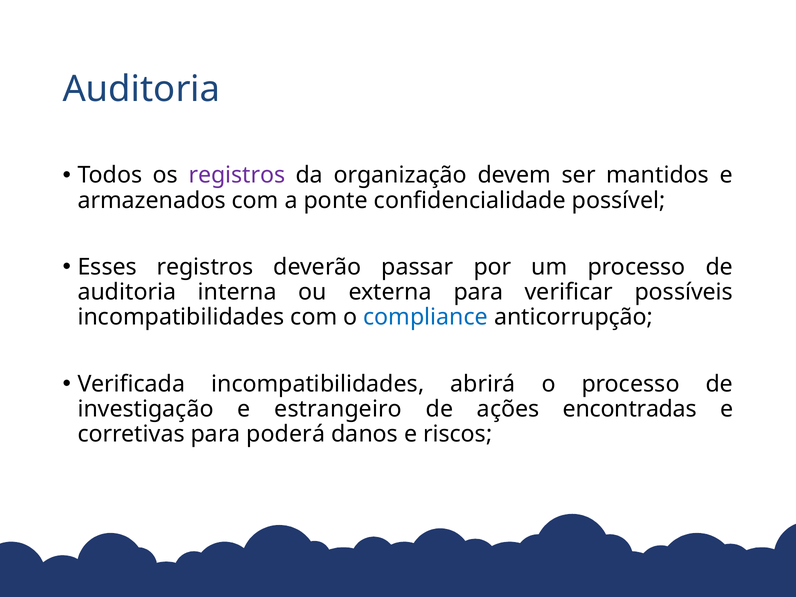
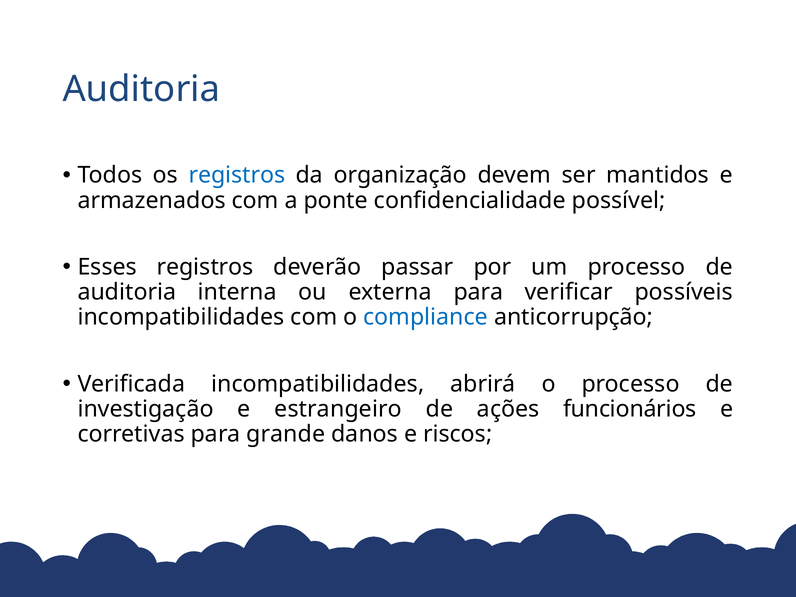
registros at (237, 175) colour: purple -> blue
encontradas: encontradas -> funcionários
poderá: poderá -> grande
